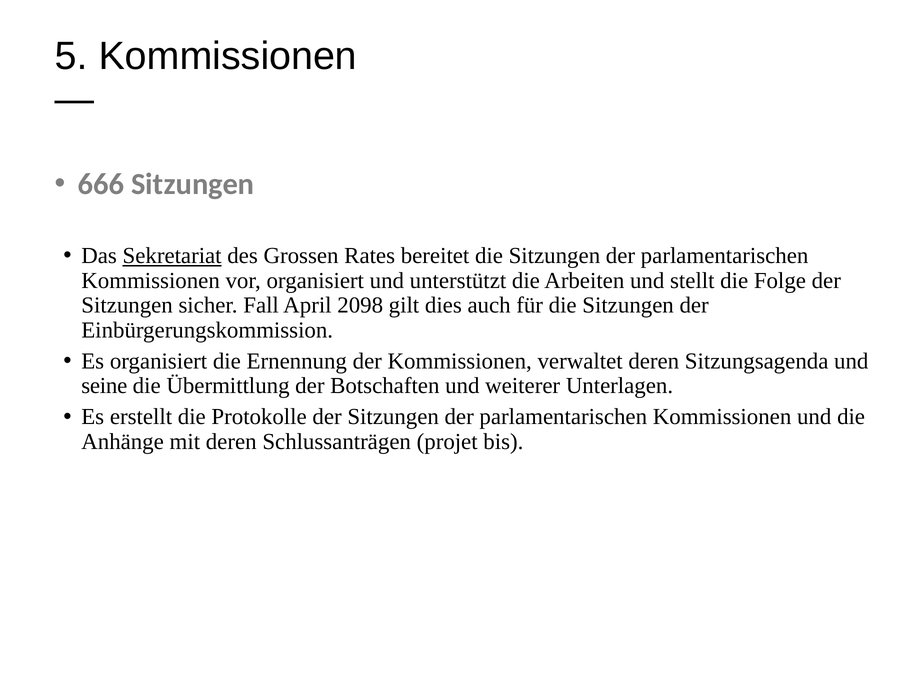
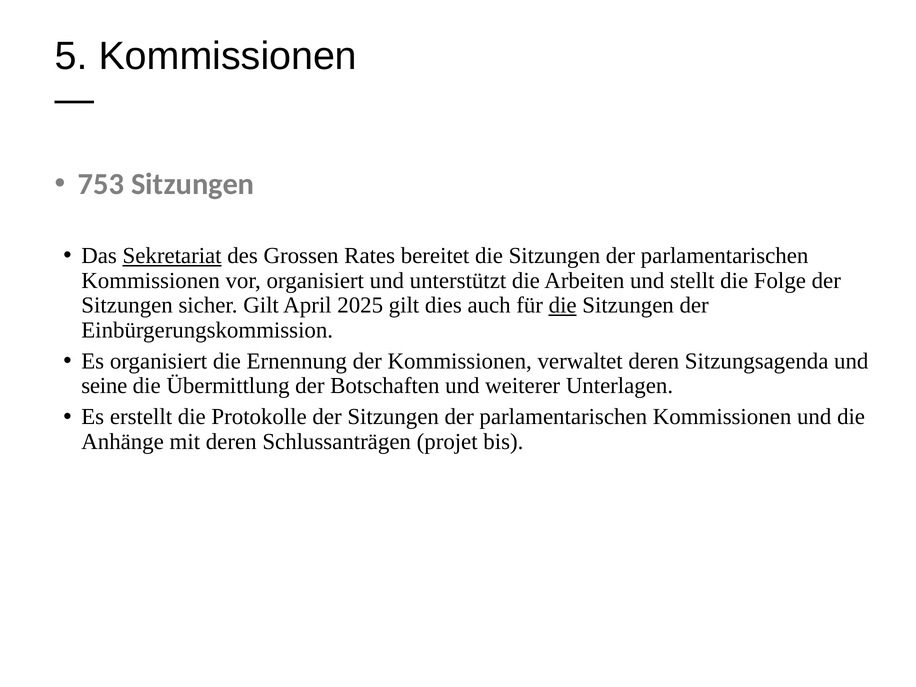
666: 666 -> 753
sicher Fall: Fall -> Gilt
2098: 2098 -> 2025
die at (563, 305) underline: none -> present
